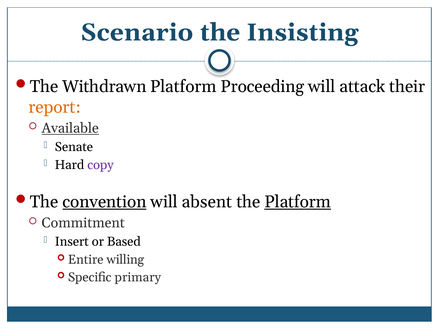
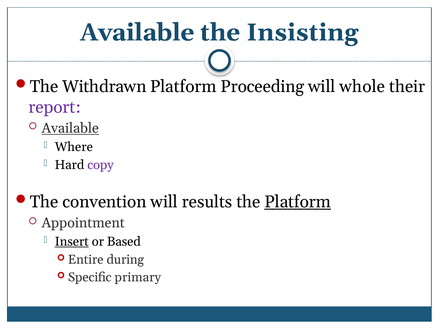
Scenario at (137, 32): Scenario -> Available
attack: attack -> whole
report colour: orange -> purple
Senate: Senate -> Where
convention underline: present -> none
absent: absent -> results
Commitment: Commitment -> Appointment
Insert underline: none -> present
willing: willing -> during
